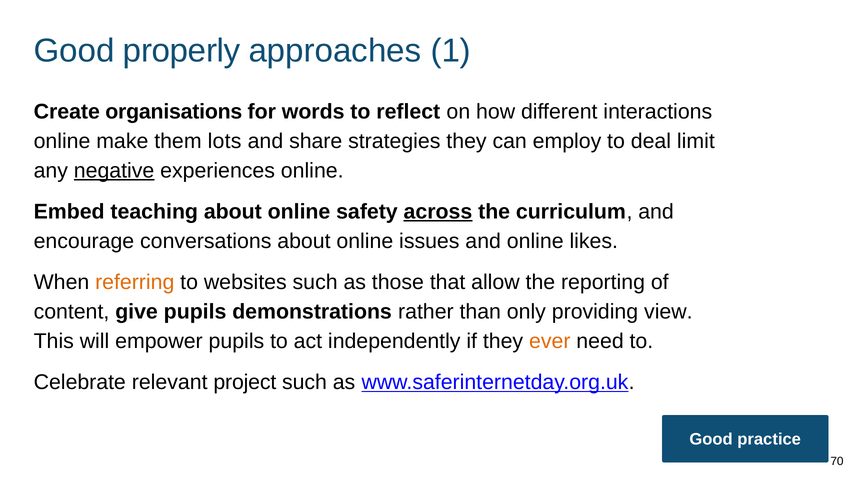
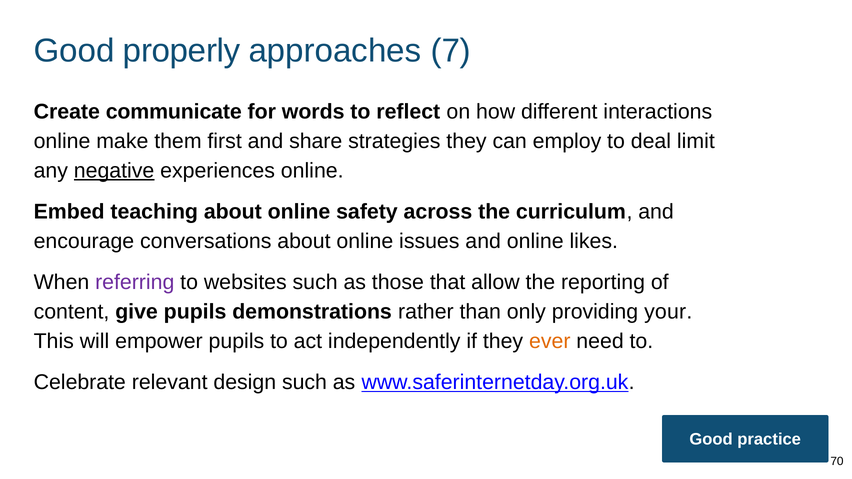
1: 1 -> 7
organisations: organisations -> communicate
lots: lots -> first
across underline: present -> none
referring colour: orange -> purple
view: view -> your
project: project -> design
